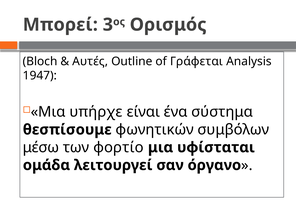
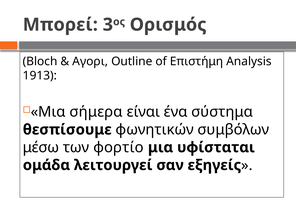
Αυτές: Αυτές -> Αγορι
Γράφεται: Γράφεται -> Επιστήμη
1947: 1947 -> 1913
υπήρχε: υπήρχε -> σήμερα
όργανο: όργανο -> εξηγείς
